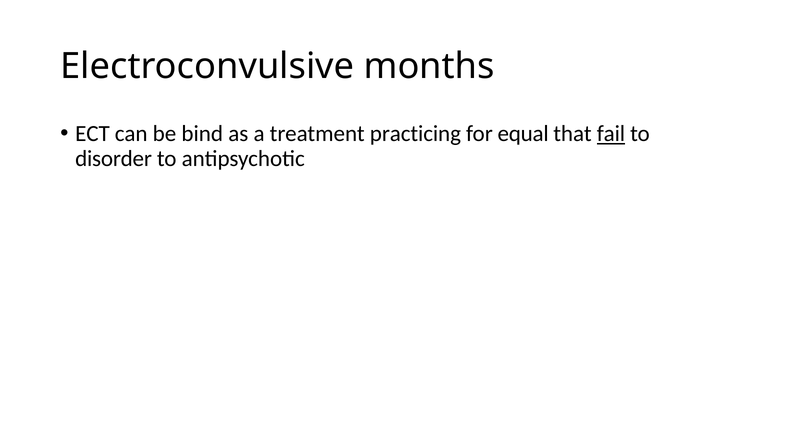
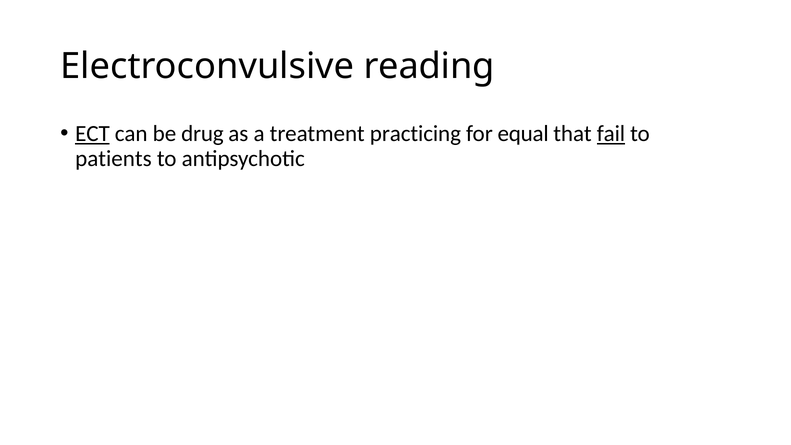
months: months -> reading
ECT underline: none -> present
bind: bind -> drug
disorder: disorder -> patients
